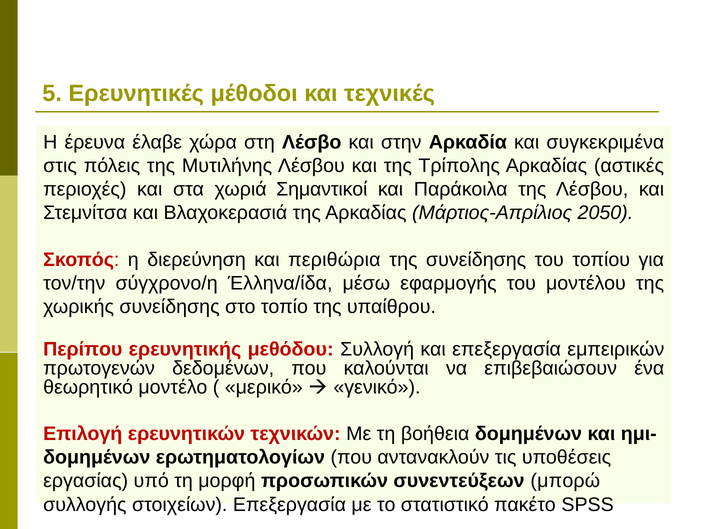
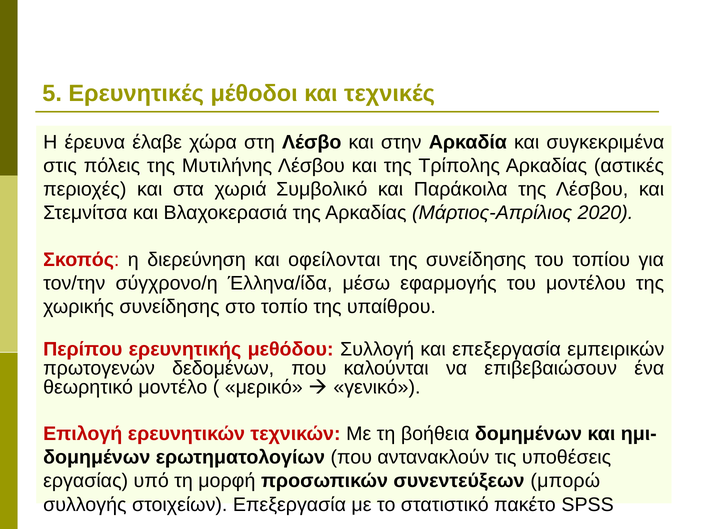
Σημαντικοί: Σημαντικοί -> Συμβολικό
2050: 2050 -> 2020
περιθώρια: περιθώρια -> οφείλονται
